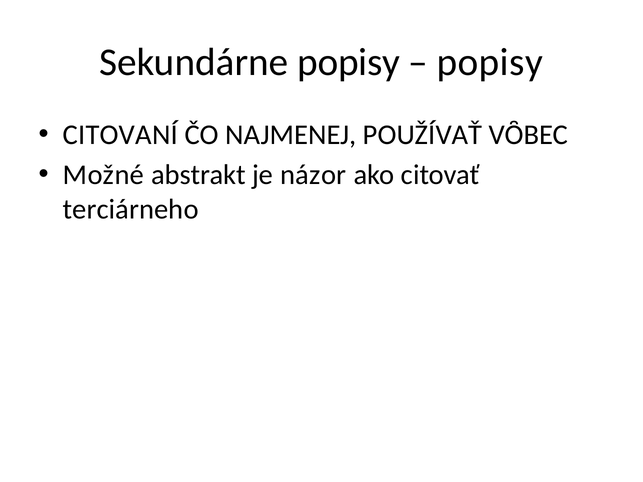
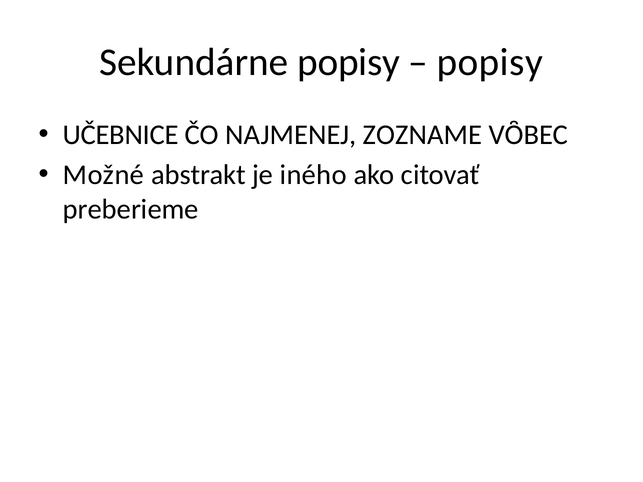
CITOVANÍ: CITOVANÍ -> UČEBNICE
POUŽÍVAŤ: POUŽÍVAŤ -> ZOZNAME
názor: názor -> iného
terciárneho: terciárneho -> preberieme
